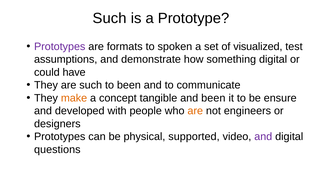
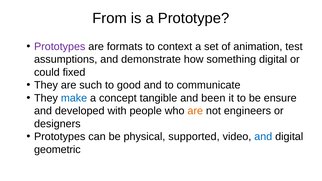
Such at (110, 18): Such -> From
spoken: spoken -> context
visualized: visualized -> animation
have: have -> fixed
to been: been -> good
make colour: orange -> blue
and at (263, 137) colour: purple -> blue
questions: questions -> geometric
